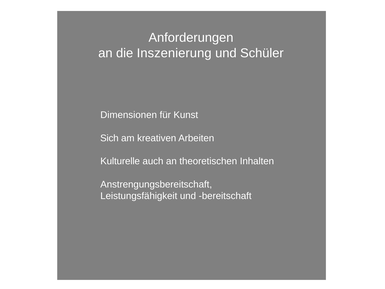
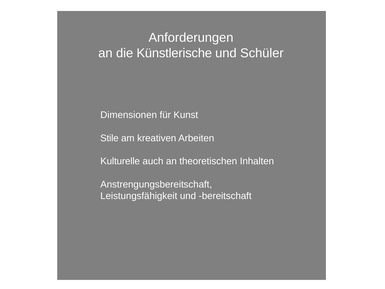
Inszenierung: Inszenierung -> Künstlerische
Sich: Sich -> Stile
